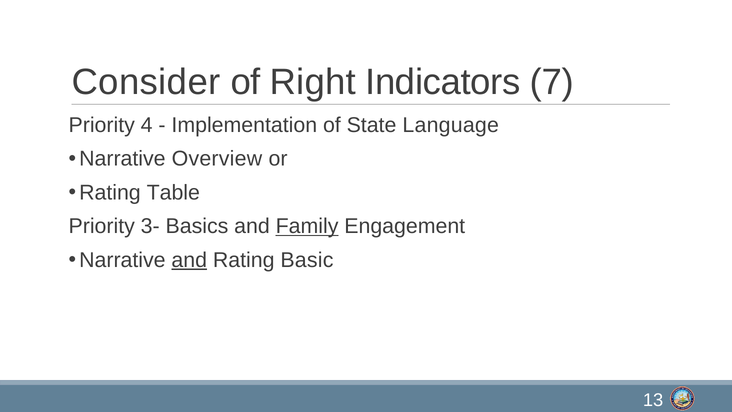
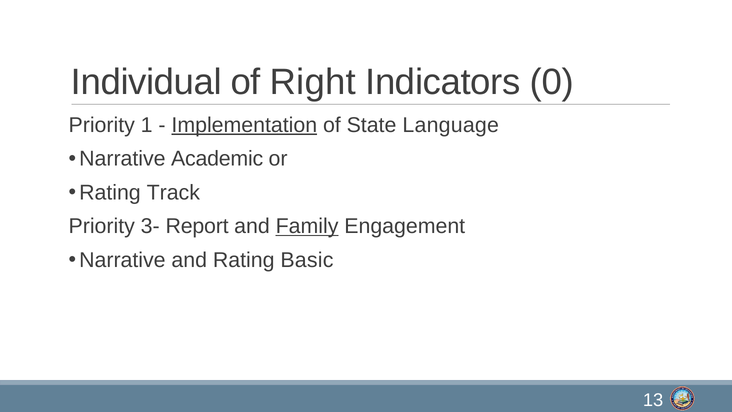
Consider: Consider -> Individual
7: 7 -> 0
4: 4 -> 1
Implementation underline: none -> present
Overview: Overview -> Academic
Table: Table -> Track
Basics: Basics -> Report
and at (189, 260) underline: present -> none
